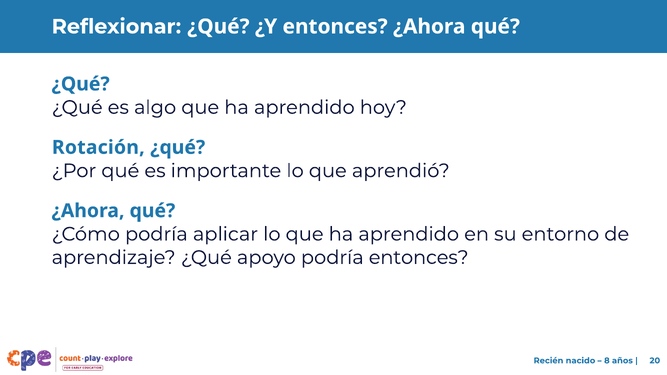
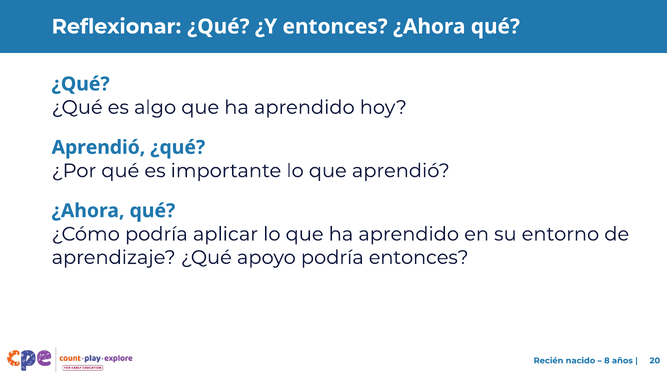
Rotación at (98, 147): Rotación -> Aprendió
